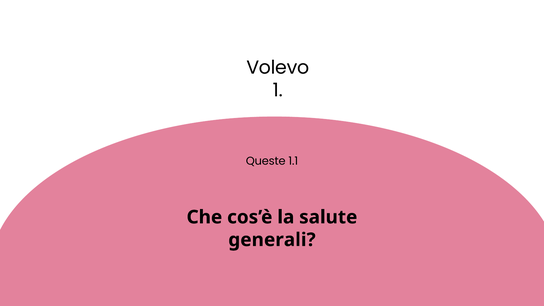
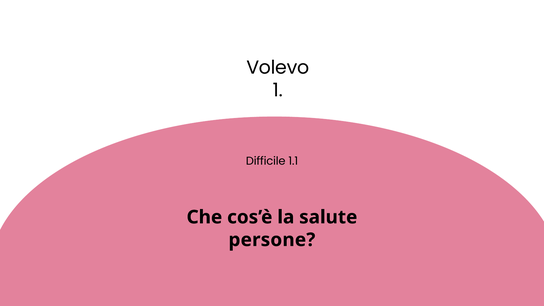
Queste: Queste -> Difficile
generali: generali -> persone
